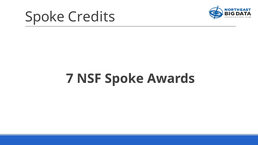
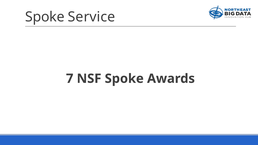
Credits: Credits -> Service
